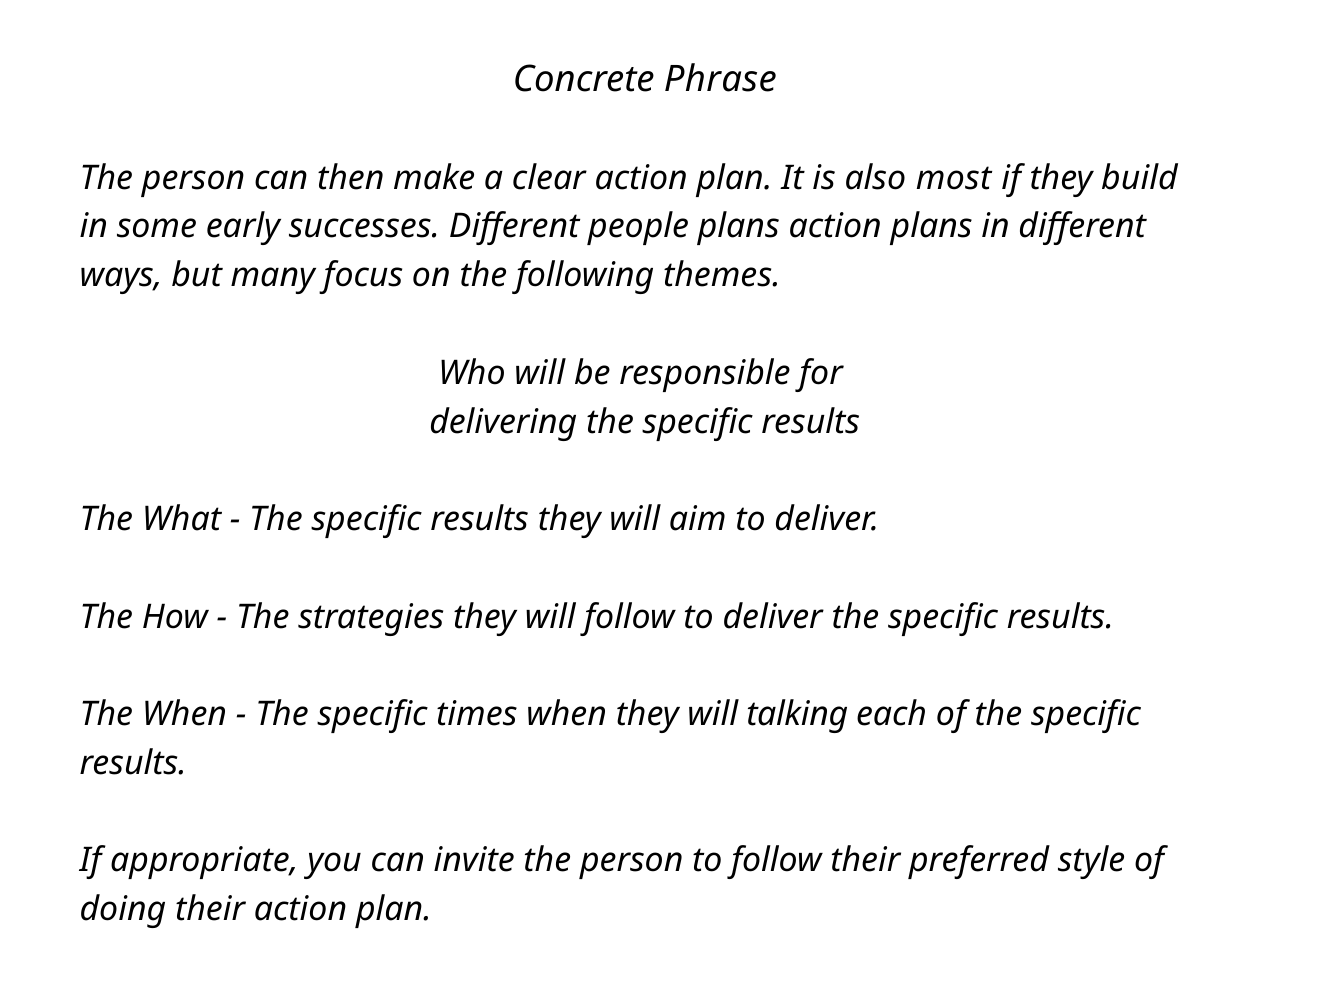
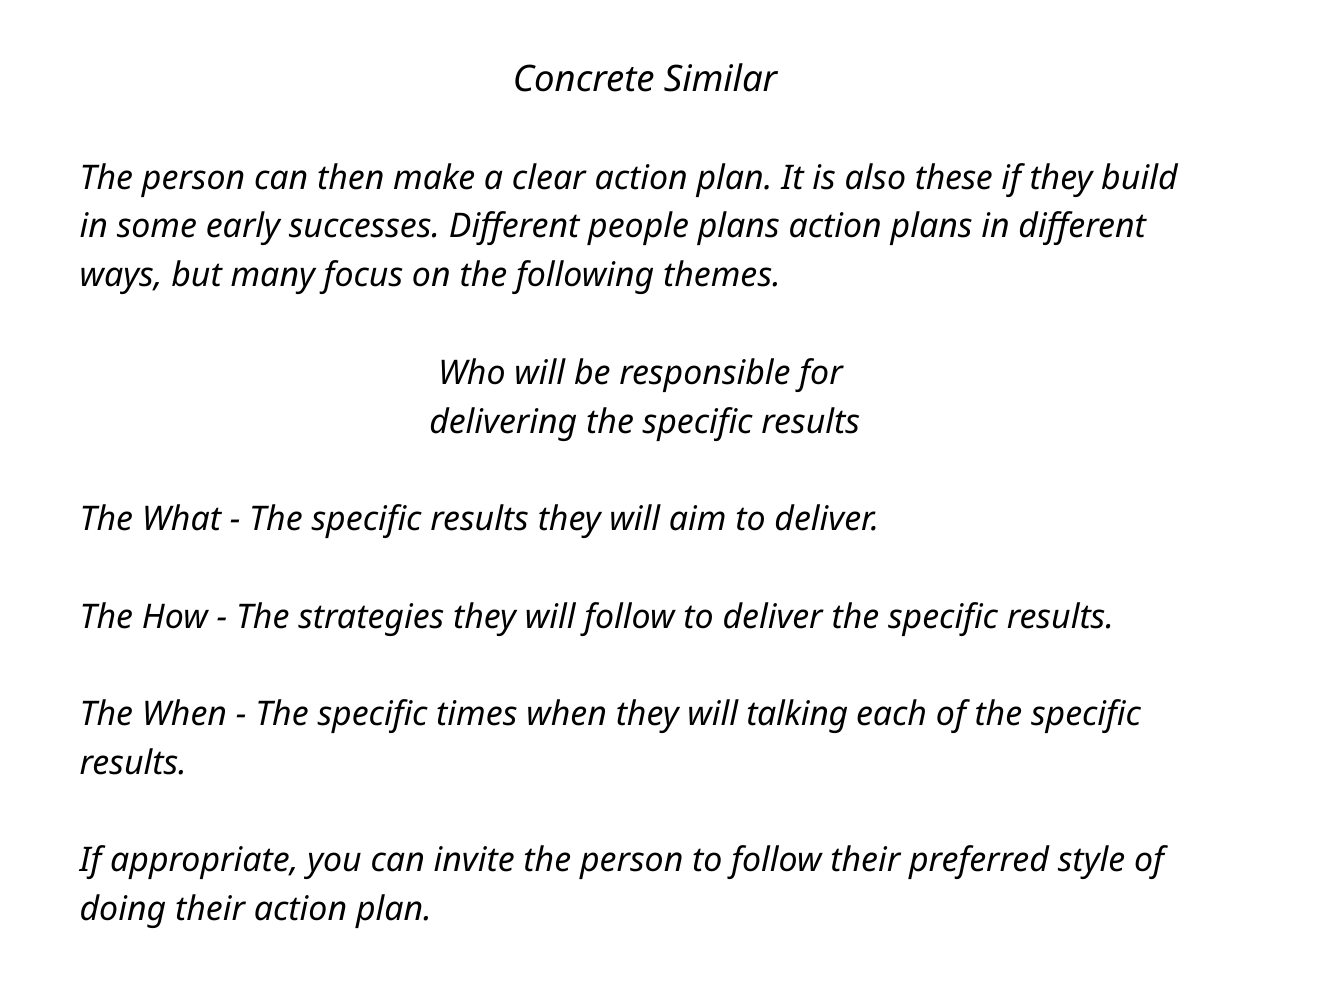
Phrase: Phrase -> Similar
most: most -> these
